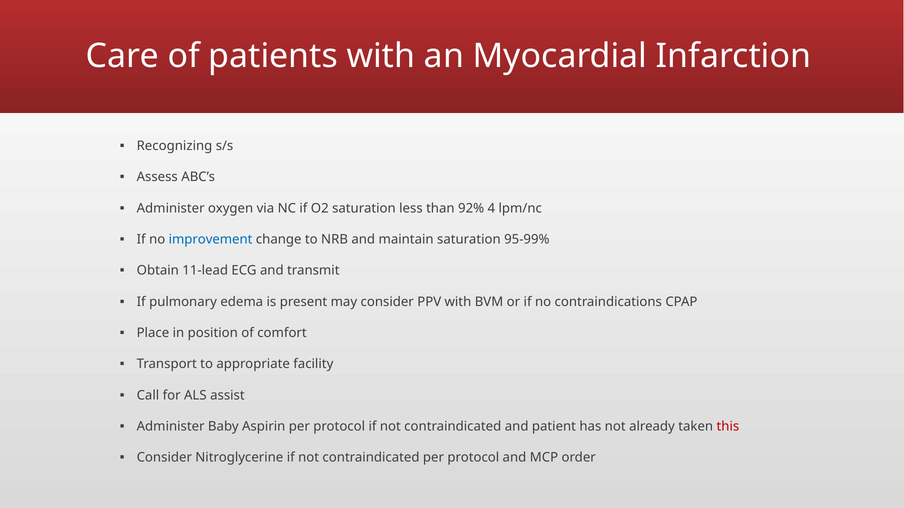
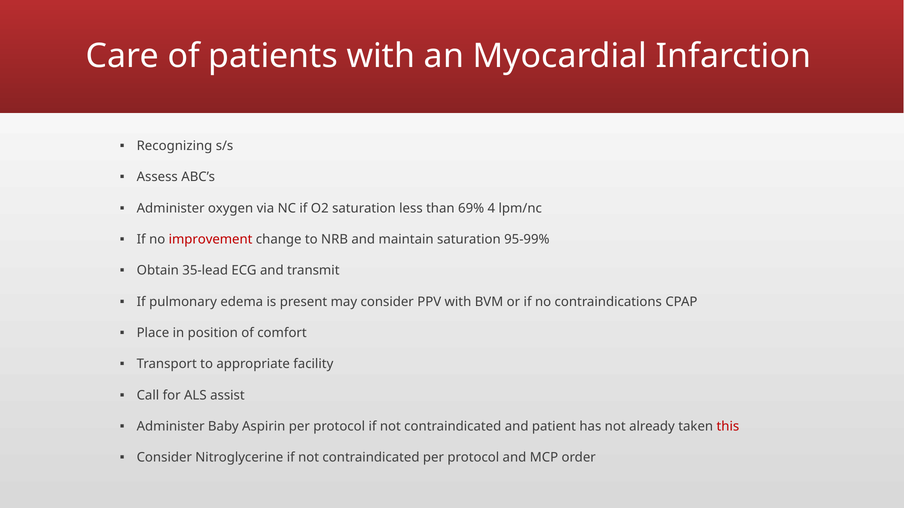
92%: 92% -> 69%
improvement colour: blue -> red
11-lead: 11-lead -> 35-lead
